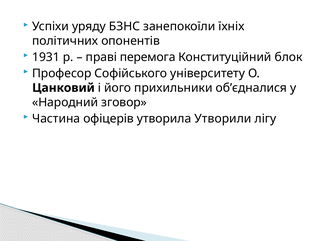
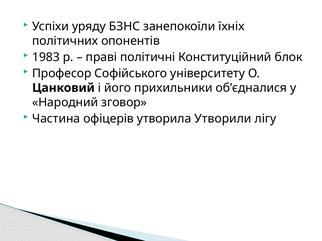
1931: 1931 -> 1983
перемога: перемога -> політичні
